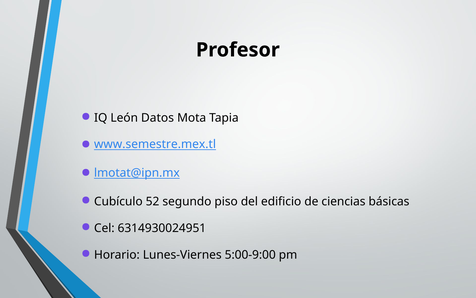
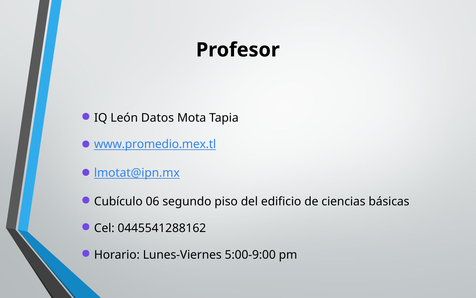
www.semestre.mex.tl: www.semestre.mex.tl -> www.promedio.mex.tl
52: 52 -> 06
6314930024951: 6314930024951 -> 0445541288162
